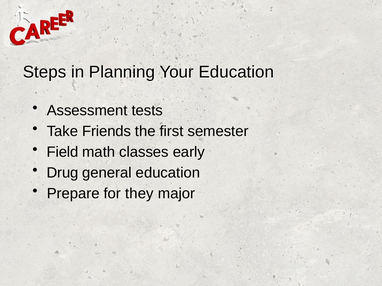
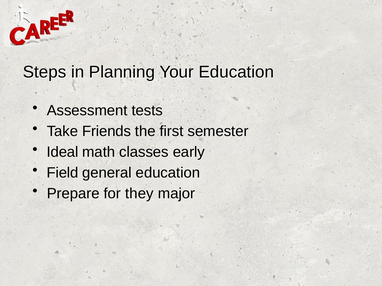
Field: Field -> Ideal
Drug: Drug -> Field
